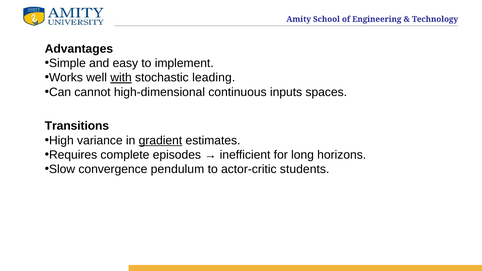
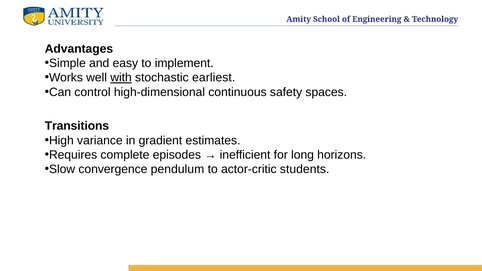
leading: leading -> earliest
cannot: cannot -> control
inputs: inputs -> safety
gradient underline: present -> none
